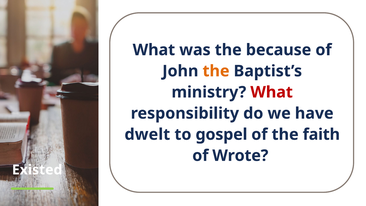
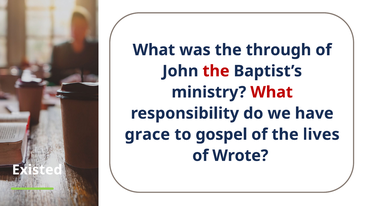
because: because -> through
the at (216, 71) colour: orange -> red
dwelt: dwelt -> grace
faith: faith -> lives
